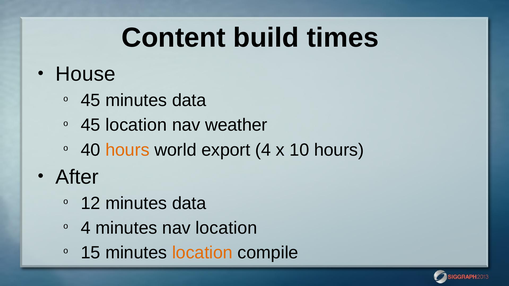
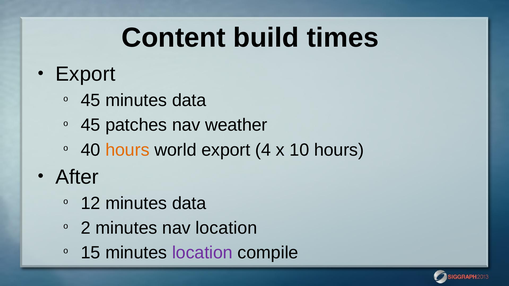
House at (86, 74): House -> Export
45 location: location -> patches
4 at (86, 228): 4 -> 2
location at (202, 253) colour: orange -> purple
